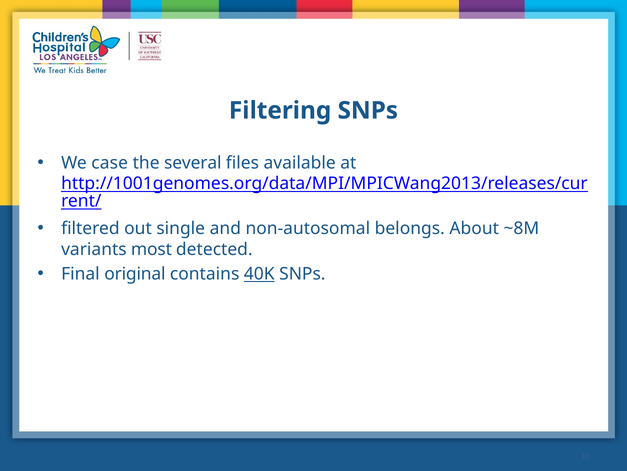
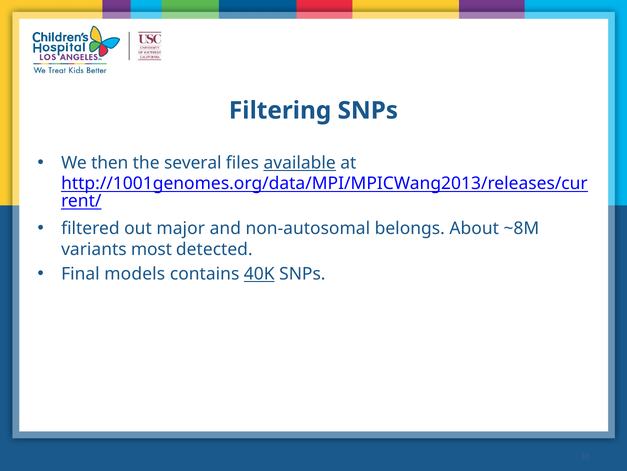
case: case -> then
available underline: none -> present
single: single -> major
original: original -> models
